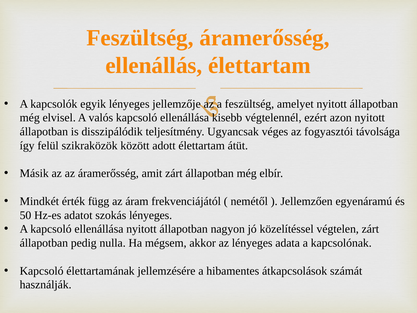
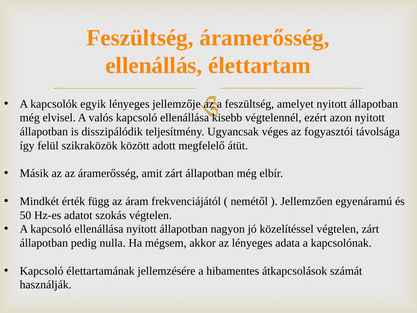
adott élettartam: élettartam -> megfelelő
szokás lényeges: lényeges -> végtelen
